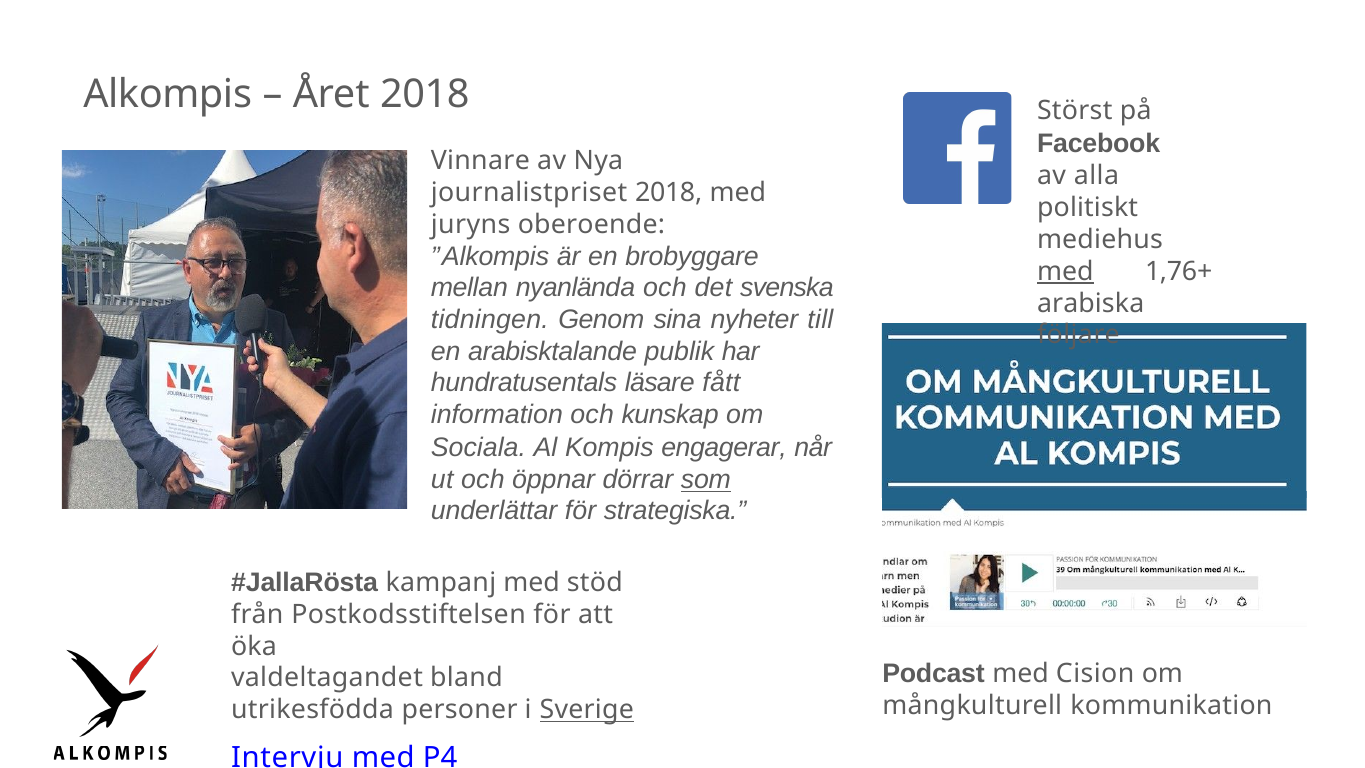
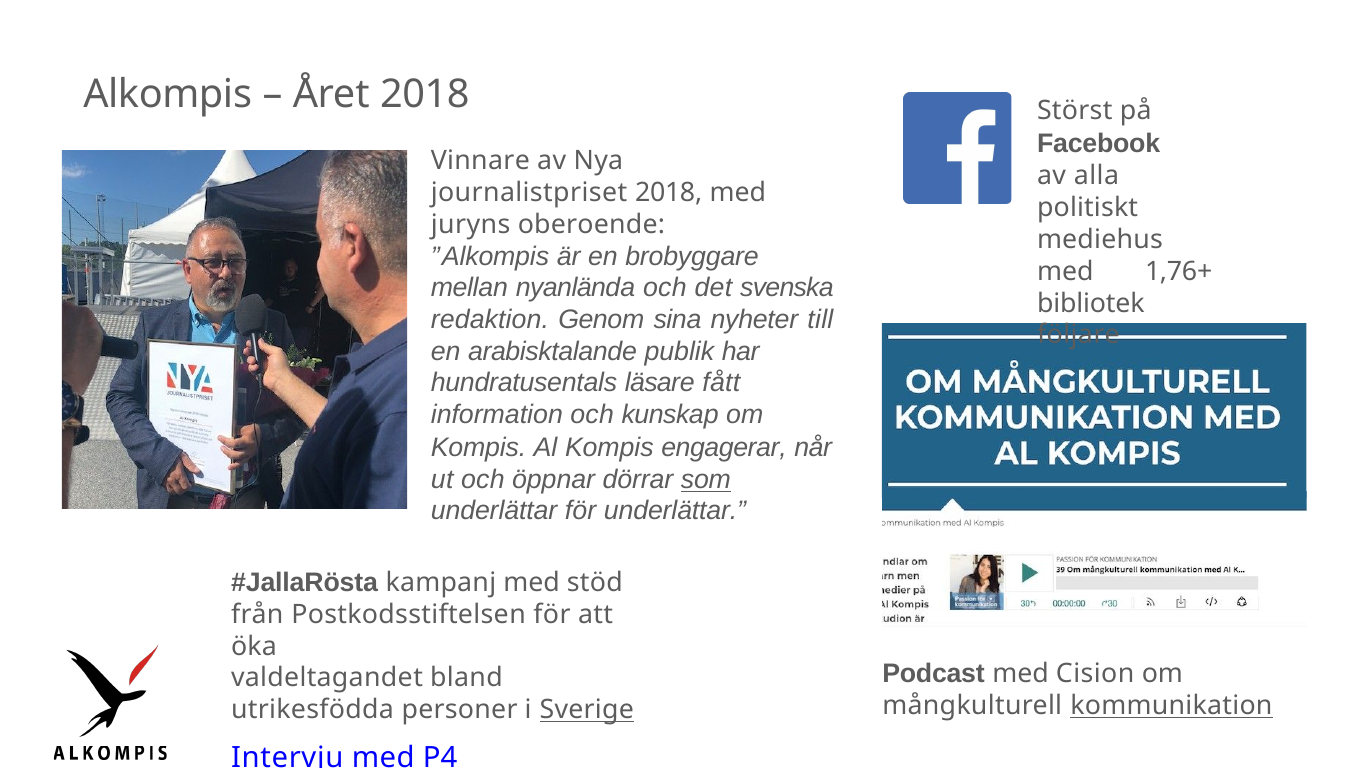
med at (1065, 271) underline: present -> none
arabiska at (1091, 303): arabiska -> bibliotek
tidningen: tidningen -> redaktion
Sociala at (478, 448): Sociala -> Kompis
för strategiska: strategiska -> underlättar
kommunikation underline: none -> present
